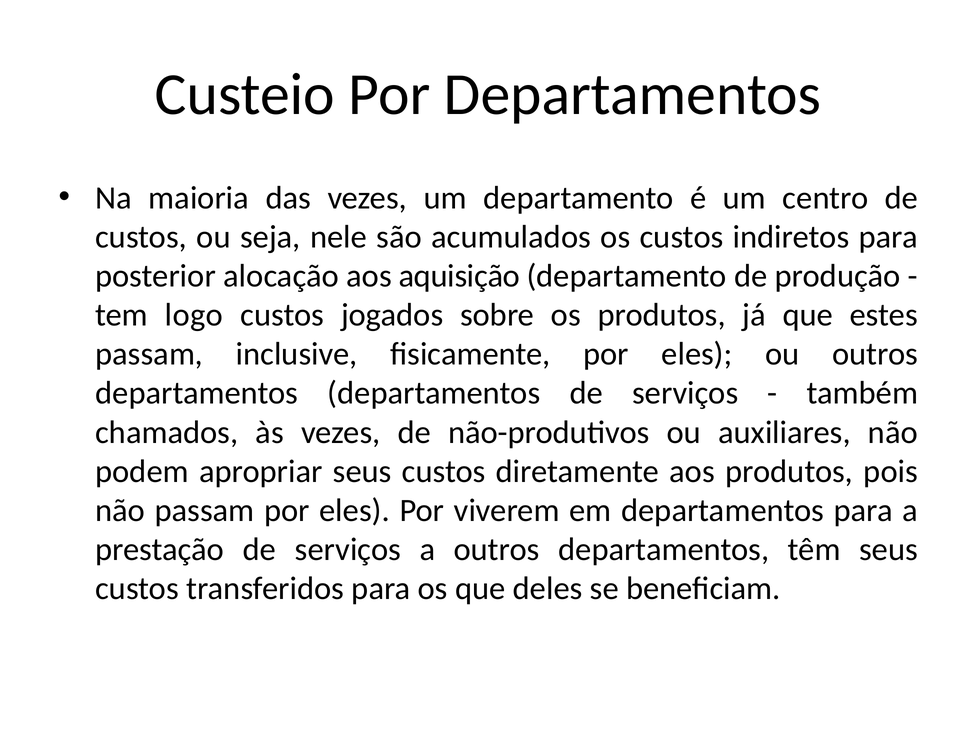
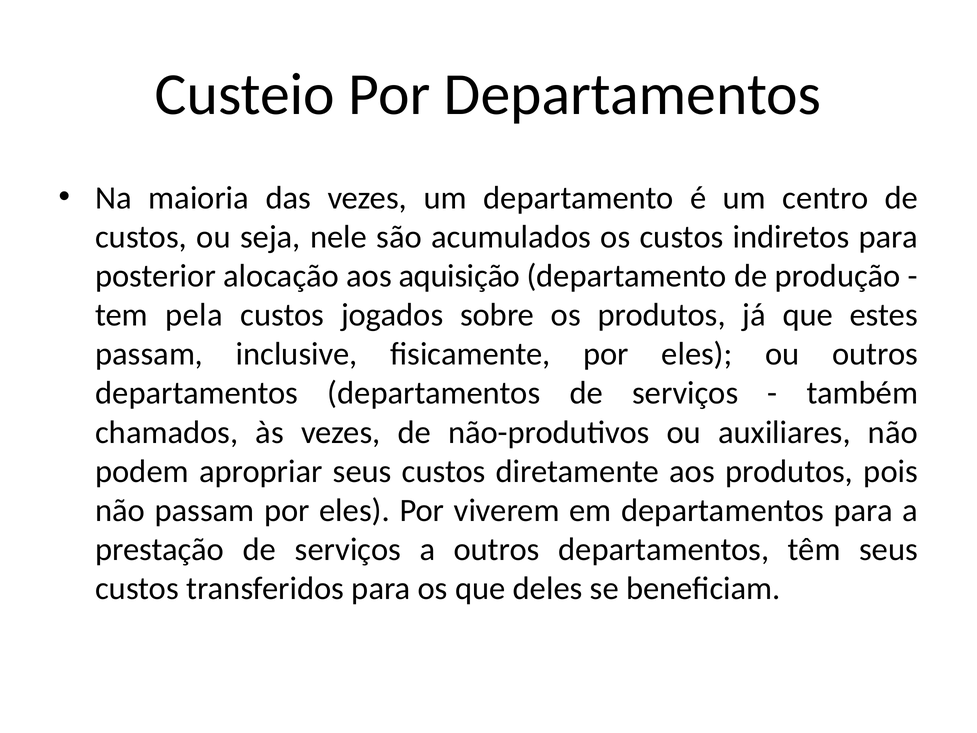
logo: logo -> pela
